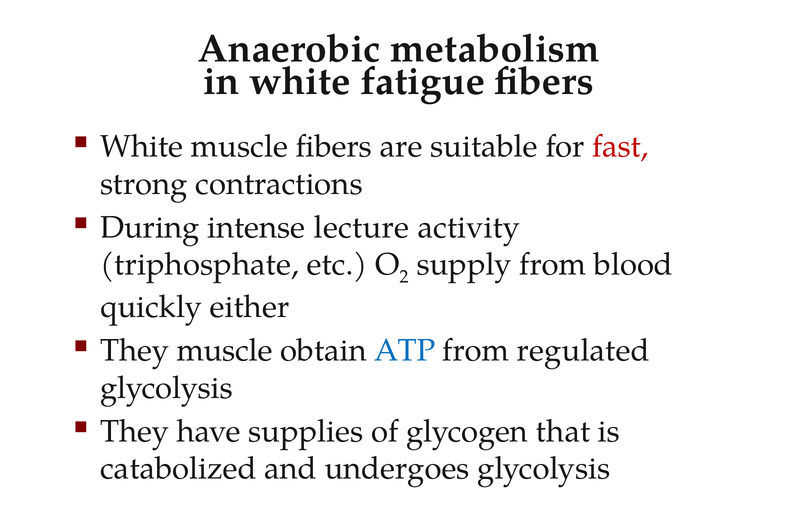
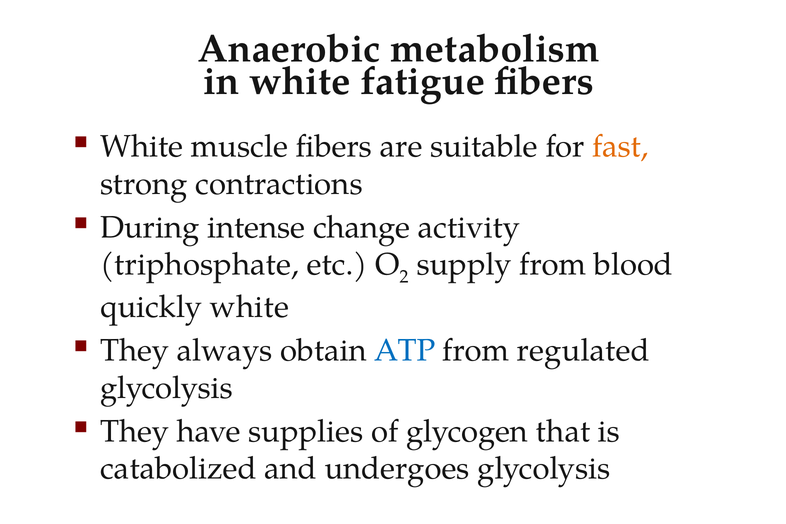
fast colour: red -> orange
lecture: lecture -> change
quickly either: either -> white
They muscle: muscle -> always
